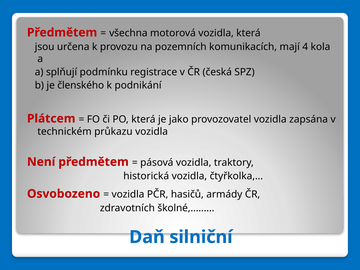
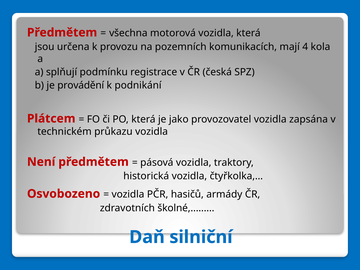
členského: členského -> provádění
